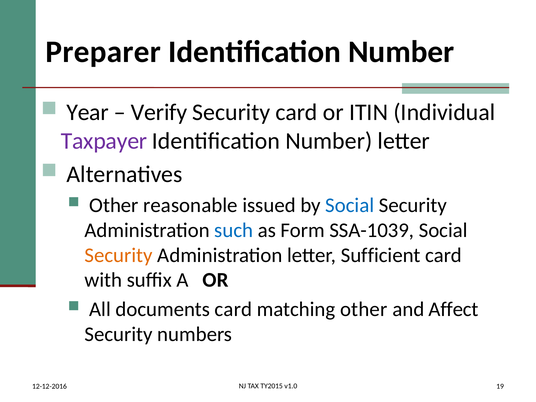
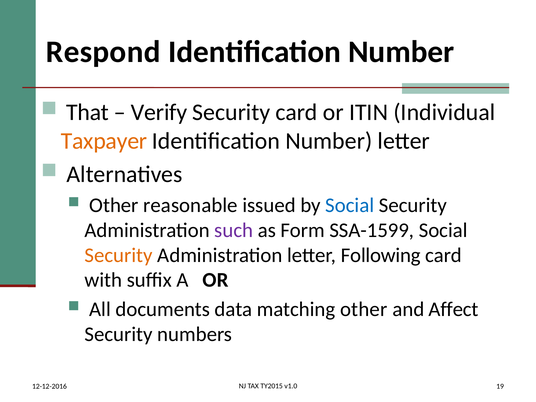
Preparer: Preparer -> Respond
Year: Year -> That
Taxpayer colour: purple -> orange
such colour: blue -> purple
SSA-1039: SSA-1039 -> SSA-1599
Sufficient: Sufficient -> Following
documents card: card -> data
